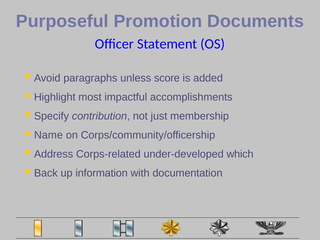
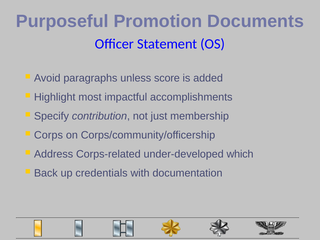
Name: Name -> Corps
information: information -> credentials
